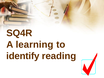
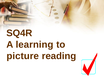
identify: identify -> picture
